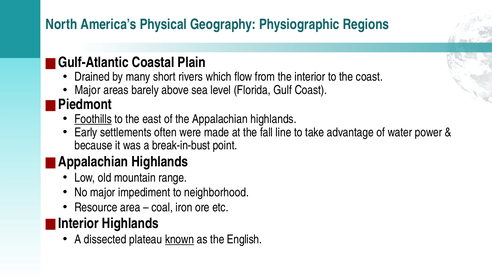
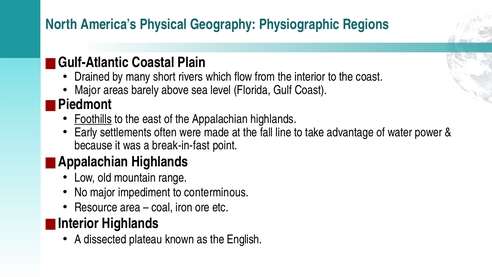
break-in-bust: break-in-bust -> break-in-fast
neighborhood: neighborhood -> conterminous
known underline: present -> none
